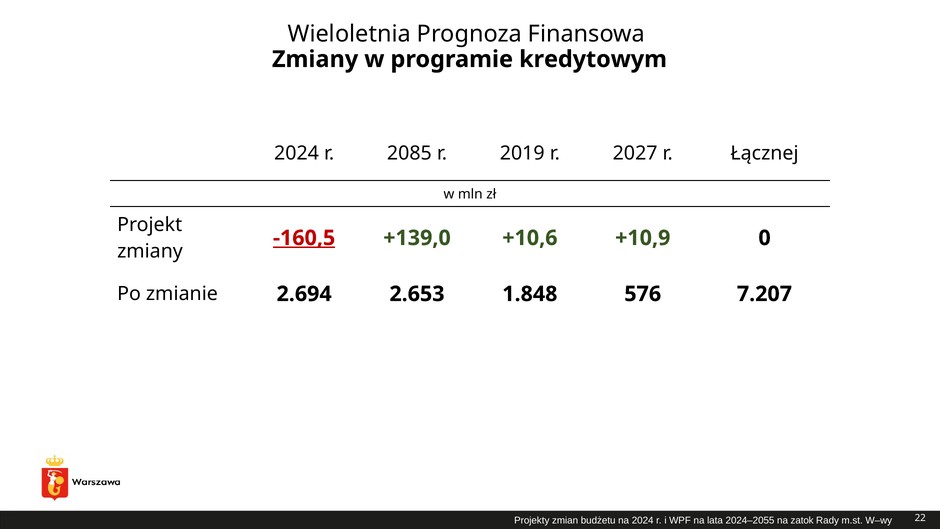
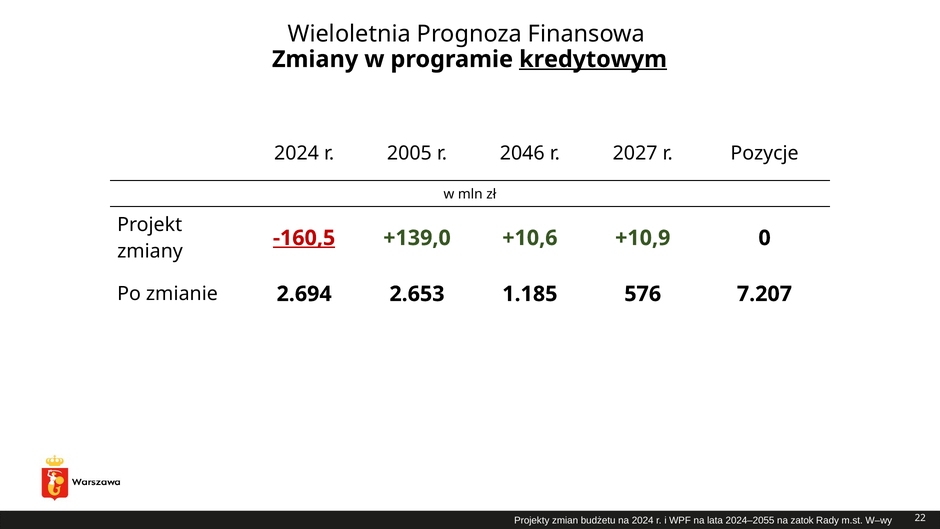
kredytowym underline: none -> present
2085: 2085 -> 2005
2019: 2019 -> 2046
Łącznej: Łącznej -> Pozycje
1.848: 1.848 -> 1.185
